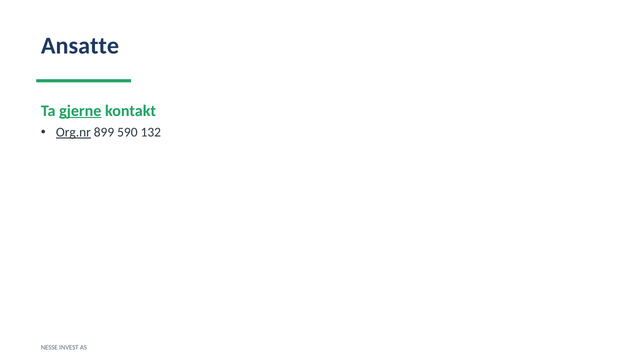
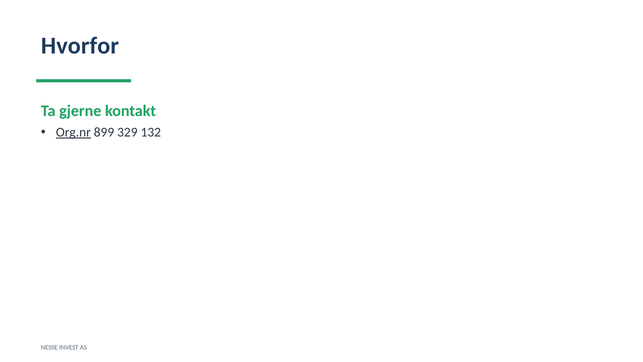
Ansatte: Ansatte -> Hvorfor
gjerne underline: present -> none
590: 590 -> 329
